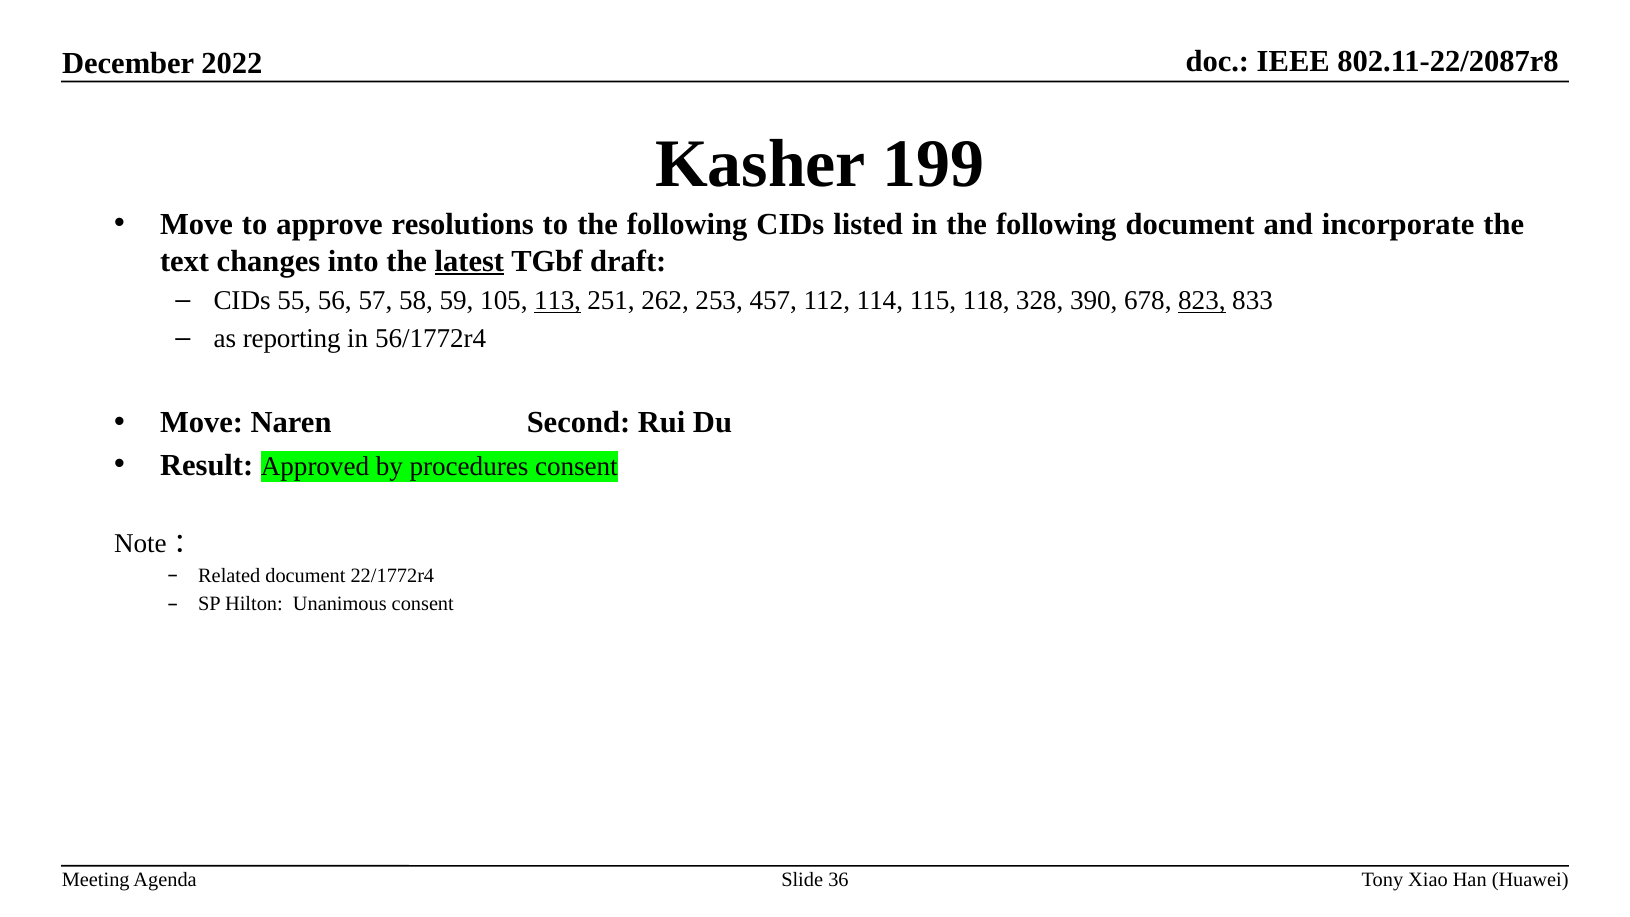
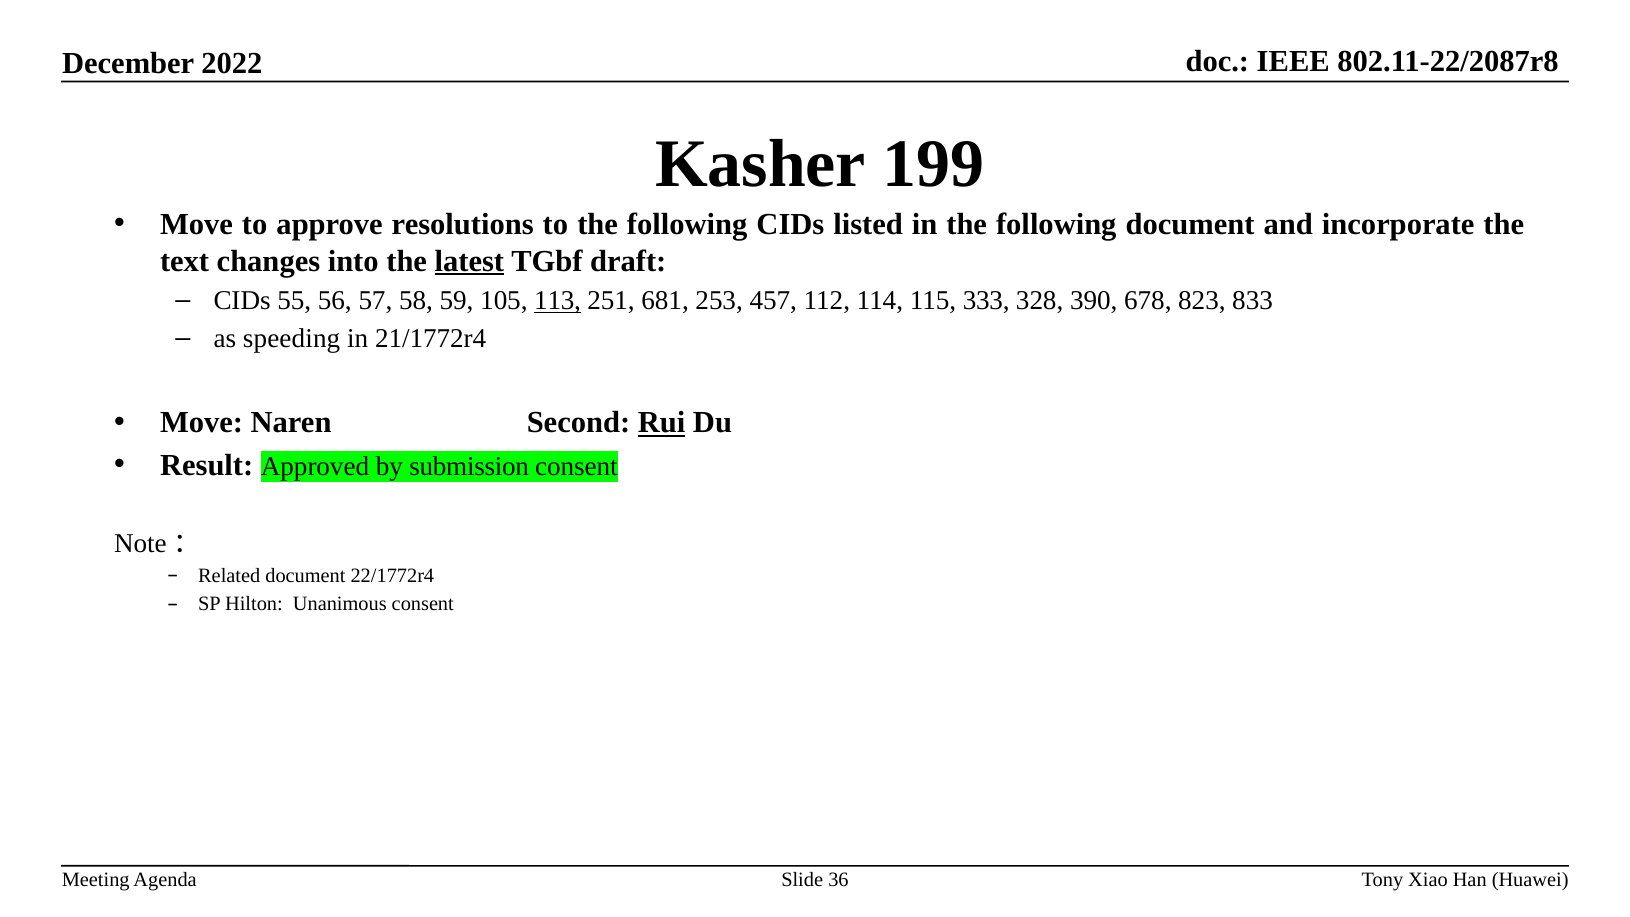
262: 262 -> 681
118: 118 -> 333
823 underline: present -> none
reporting: reporting -> speeding
56/1772r4: 56/1772r4 -> 21/1772r4
Rui underline: none -> present
procedures: procedures -> submission
